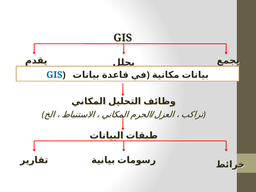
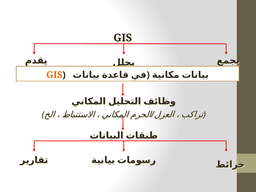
GIS at (54, 75) colour: blue -> orange
